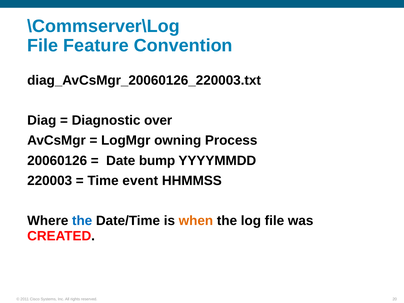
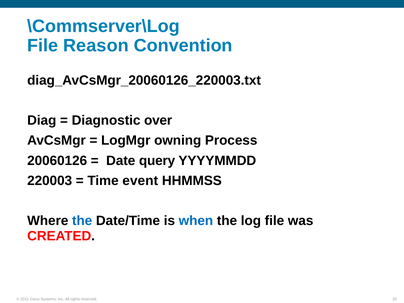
Feature: Feature -> Reason
bump: bump -> query
when colour: orange -> blue
